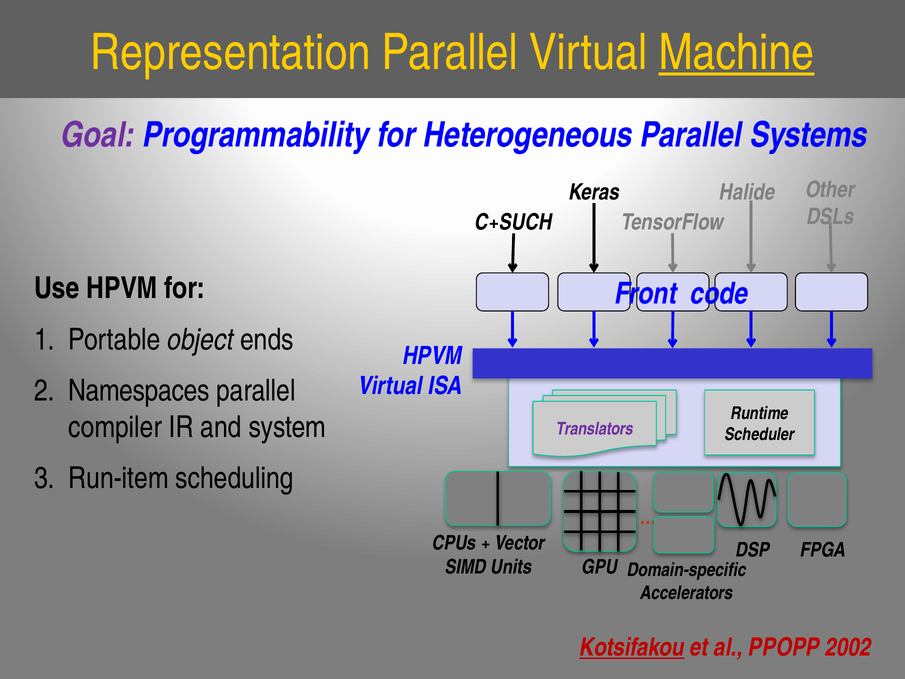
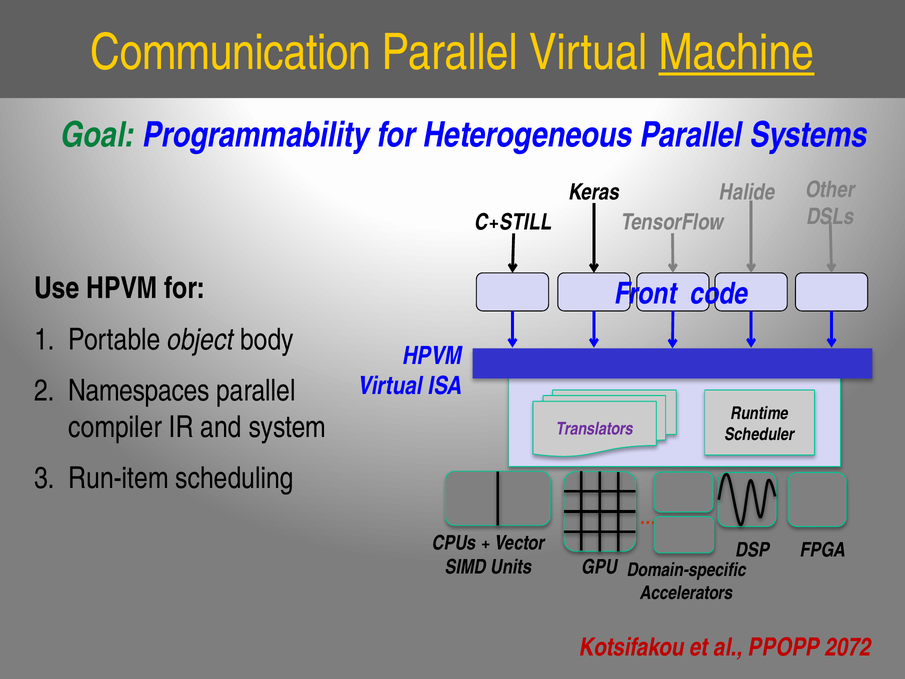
Representation: Representation -> Communication
Goal colour: purple -> green
C+SUCH: C+SUCH -> C+STILL
ends: ends -> body
Kotsifakou underline: present -> none
2002: 2002 -> 2072
